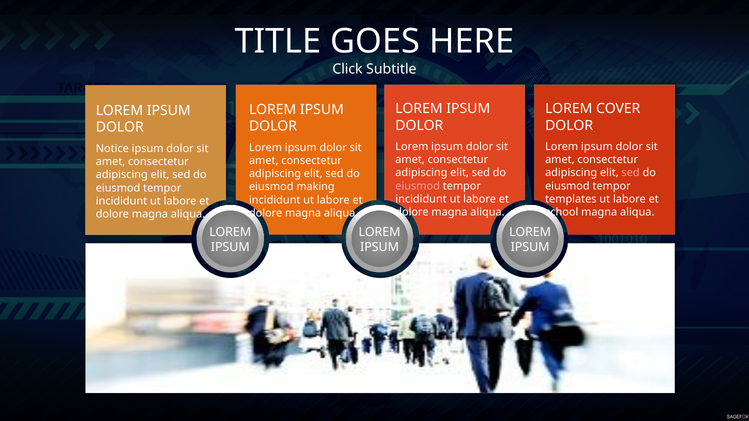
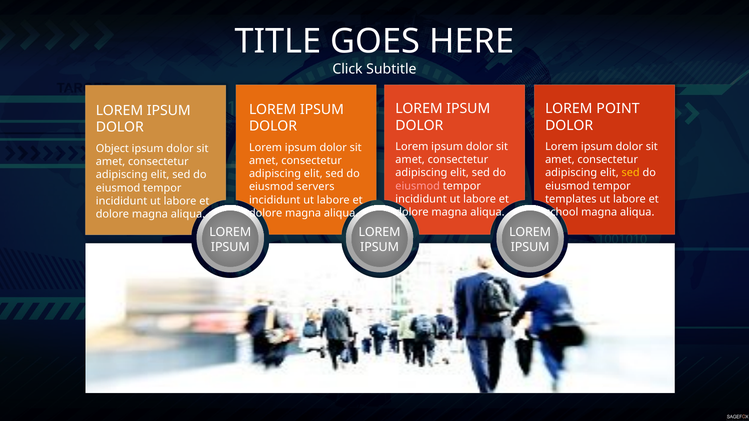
COVER: COVER -> POINT
Notice: Notice -> Object
sed at (631, 173) colour: pink -> yellow
making: making -> servers
